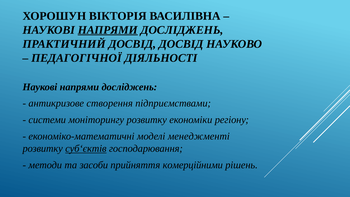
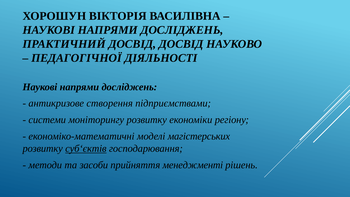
НАПРЯМИ at (108, 30) underline: present -> none
менеджменті: менеджменті -> магістерських
комерційними: комерційними -> менеджменті
